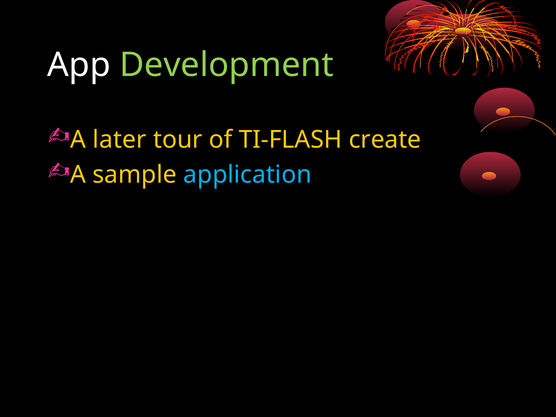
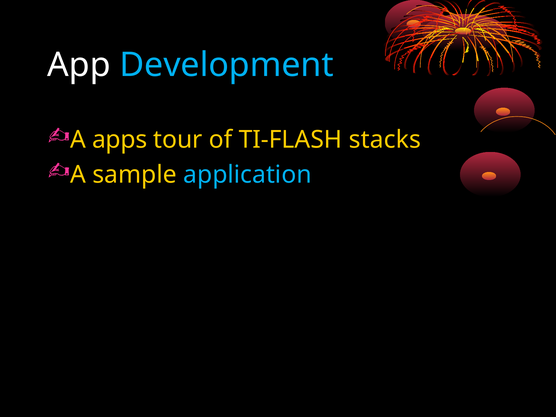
Development colour: light green -> light blue
later: later -> apps
create: create -> stacks
